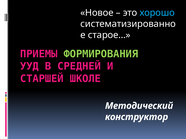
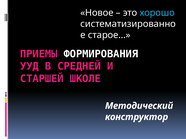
ФОРМИРОВАНИЯ colour: light green -> white
